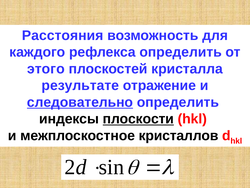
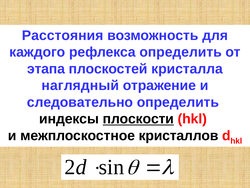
этого: этого -> этапа
результате: результате -> наглядный
следовательно underline: present -> none
